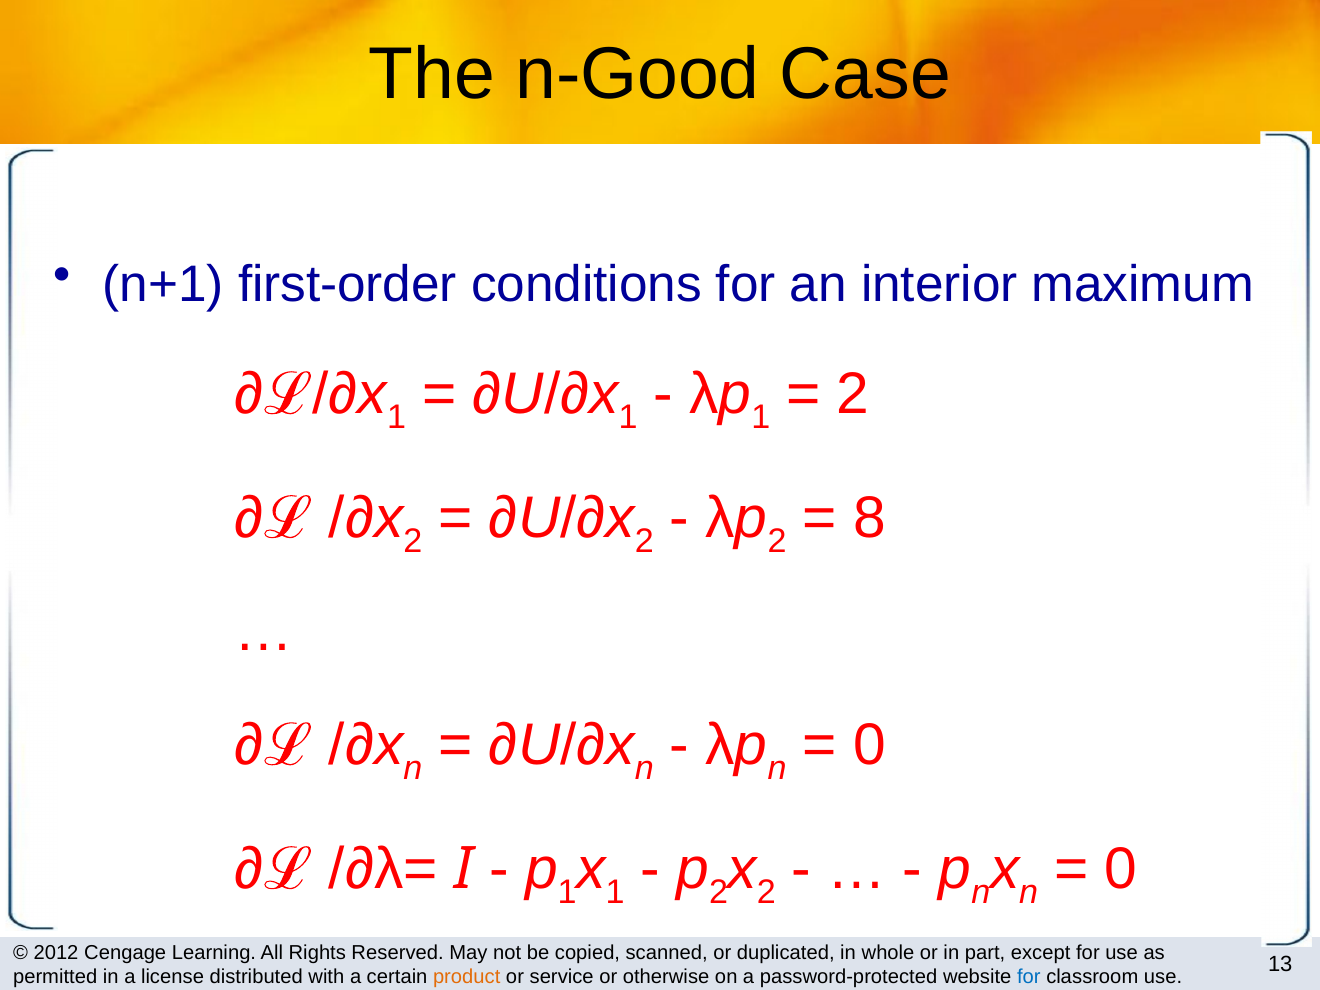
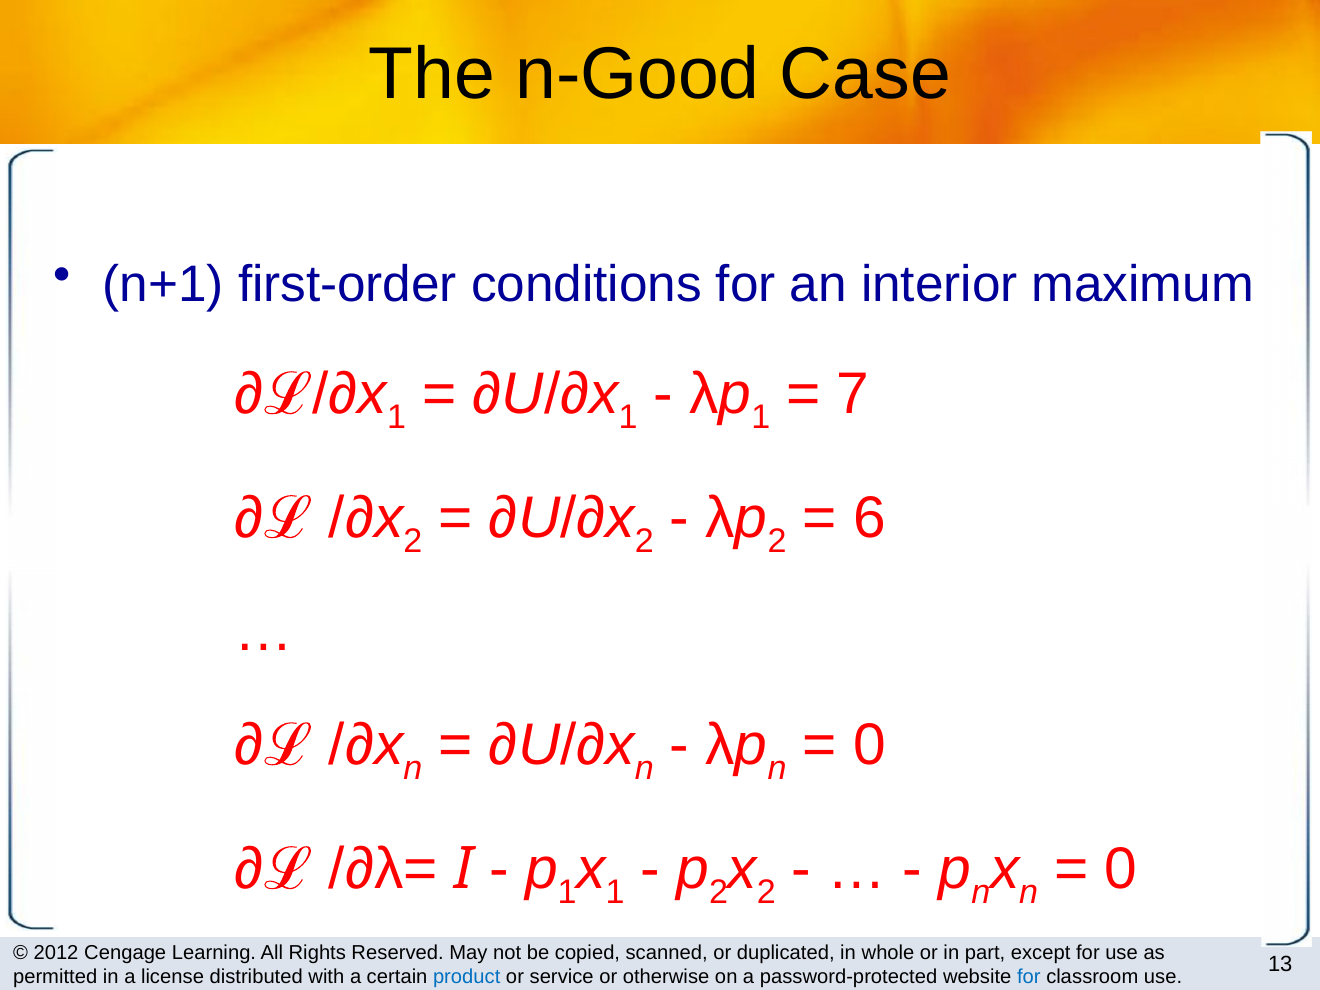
2 at (853, 394): 2 -> 7
8: 8 -> 6
product colour: orange -> blue
